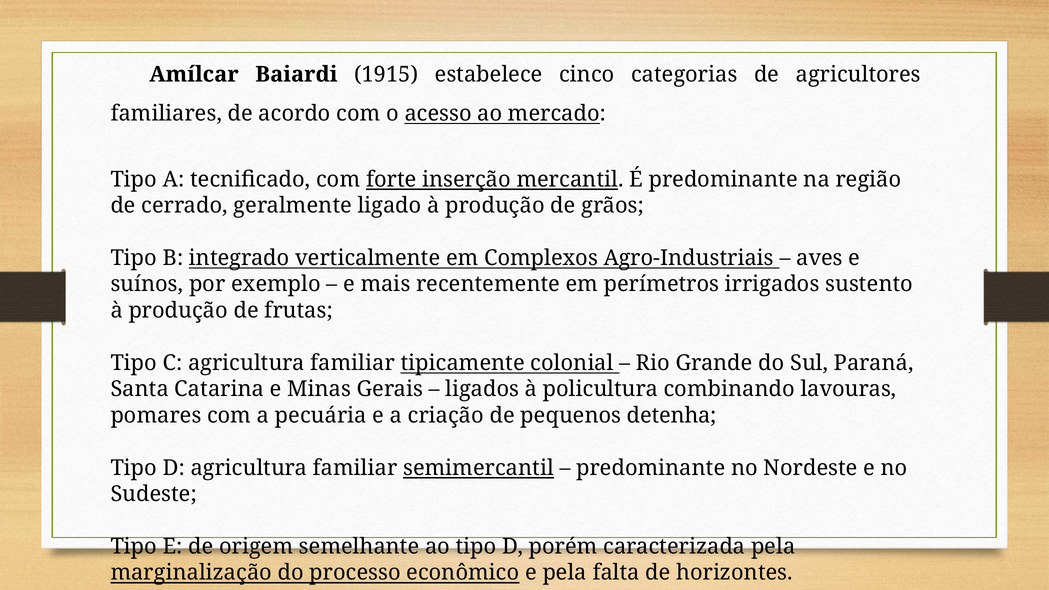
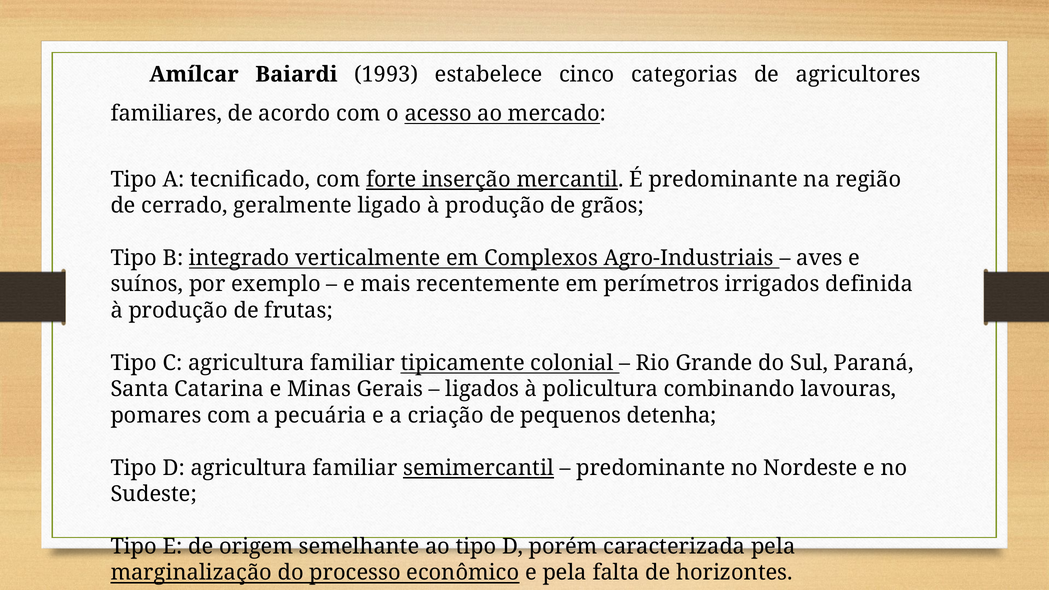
1915: 1915 -> 1993
sustento: sustento -> definida
